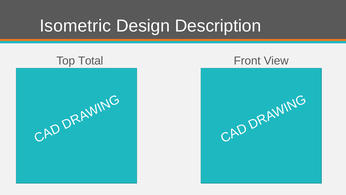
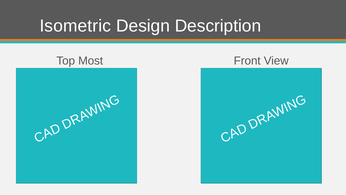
Total: Total -> Most
